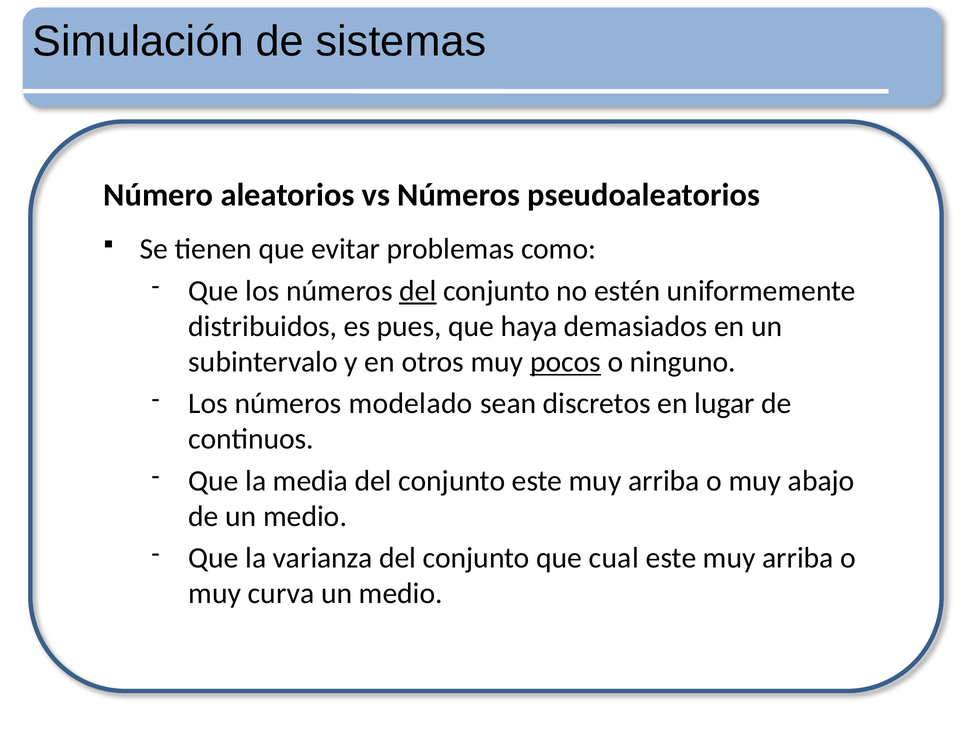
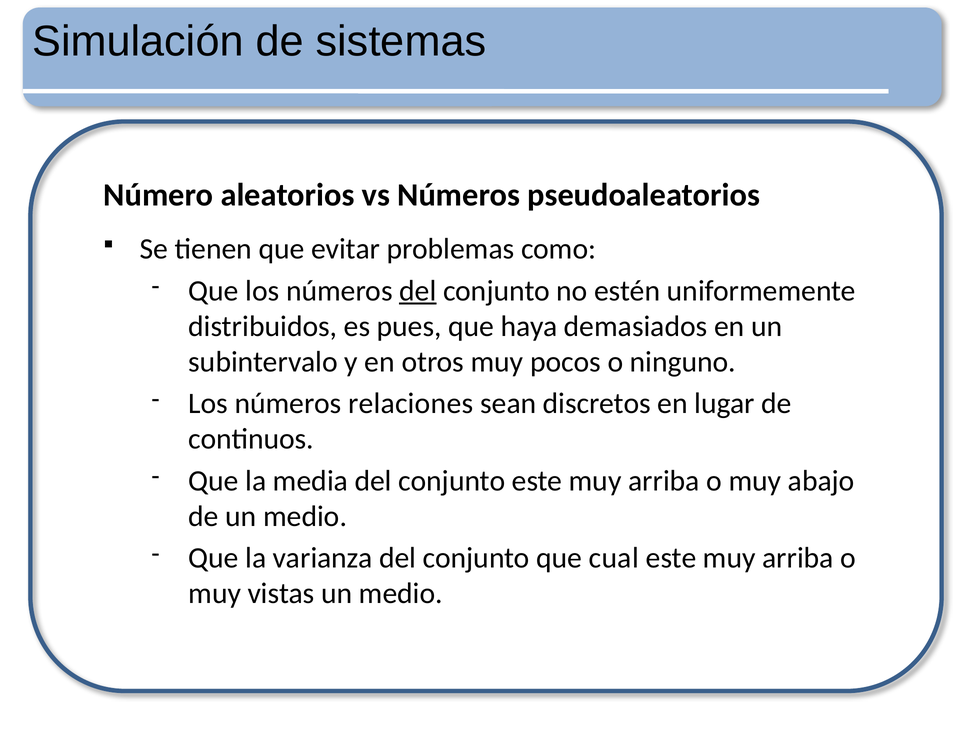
pocos underline: present -> none
modelado: modelado -> relaciones
curva: curva -> vistas
